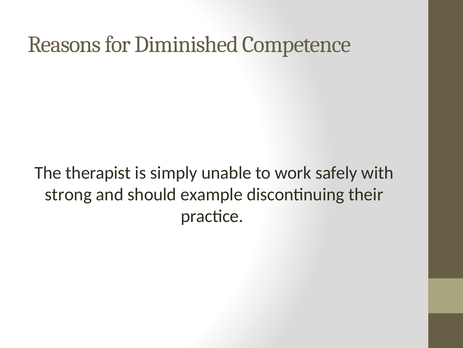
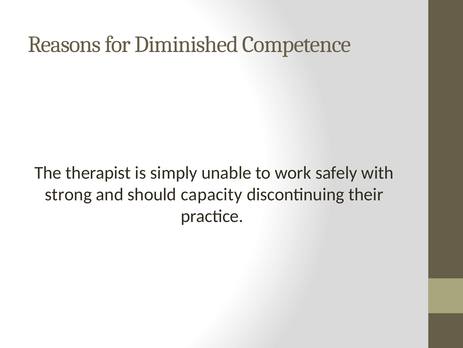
example: example -> capacity
